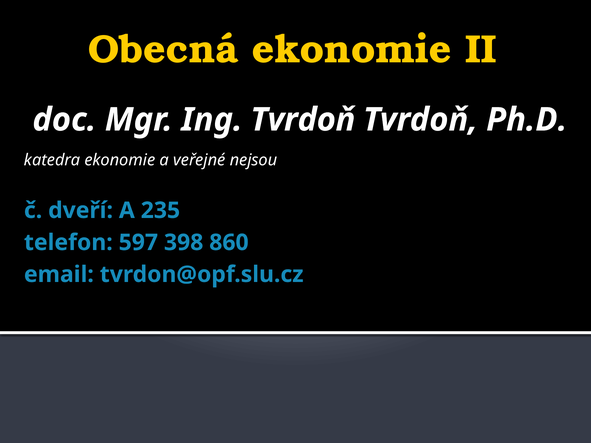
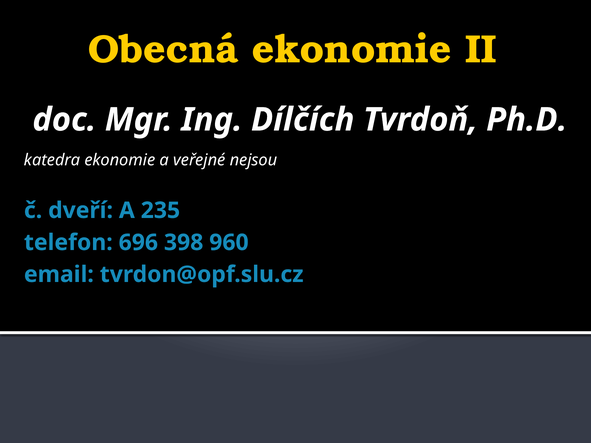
Ing Tvrdoň: Tvrdoň -> Dílčích
597: 597 -> 696
860: 860 -> 960
